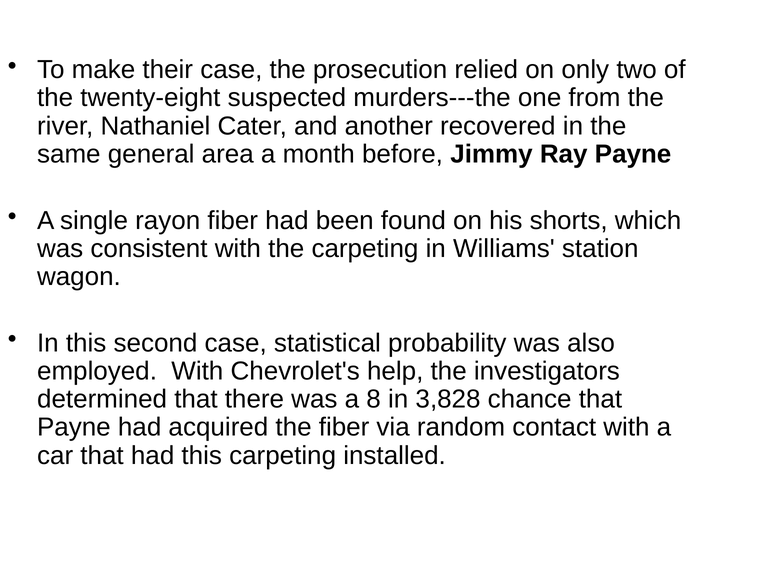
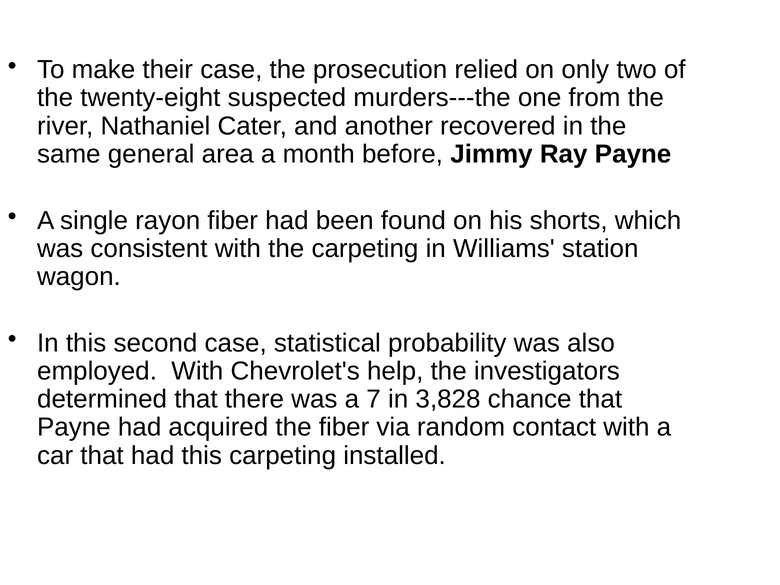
8: 8 -> 7
